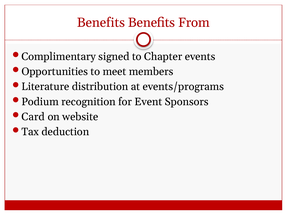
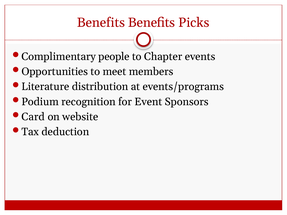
From: From -> Picks
signed: signed -> people
